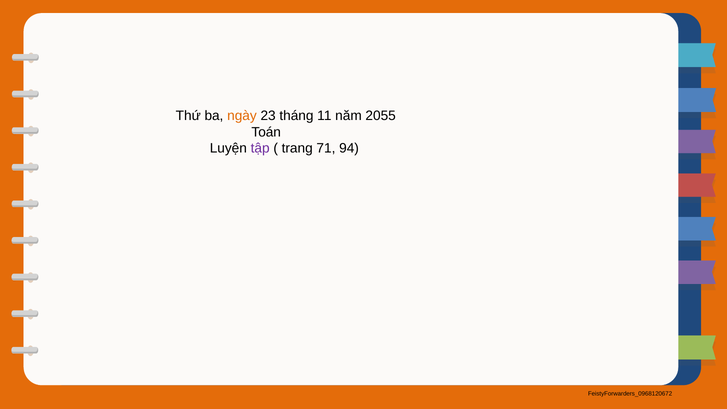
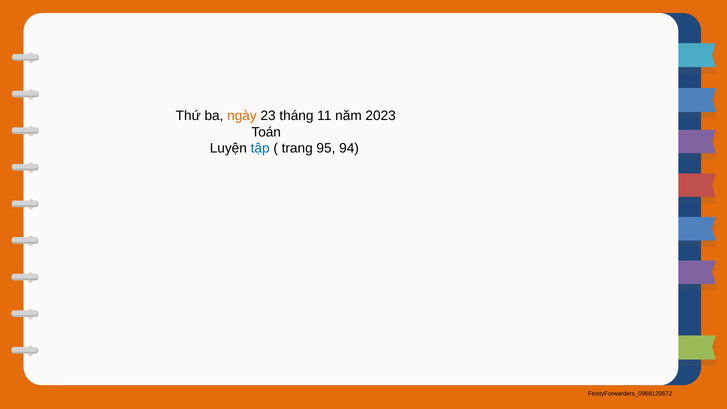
2055: 2055 -> 2023
tập colour: purple -> blue
71: 71 -> 95
